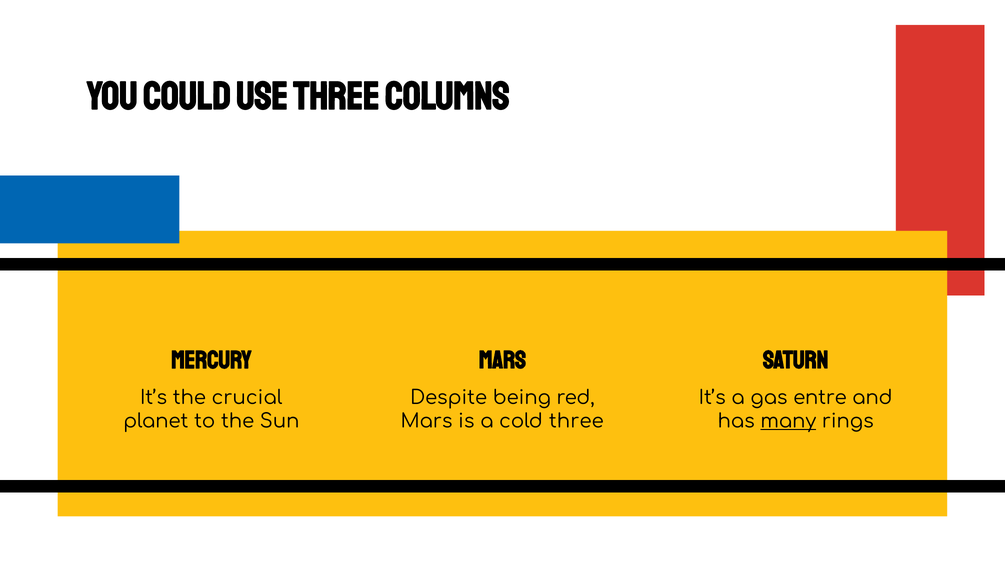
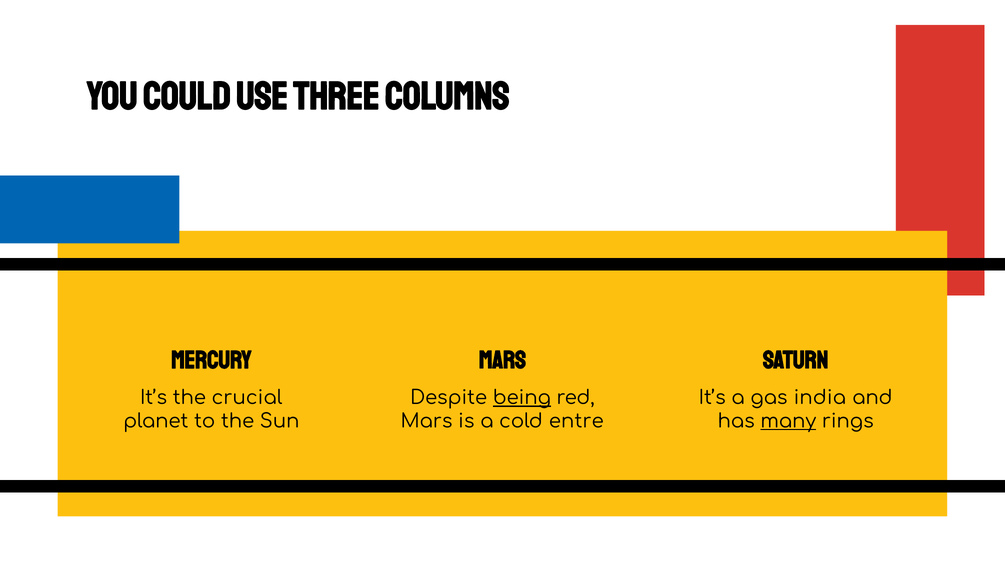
being underline: none -> present
entre: entre -> india
cold three: three -> entre
